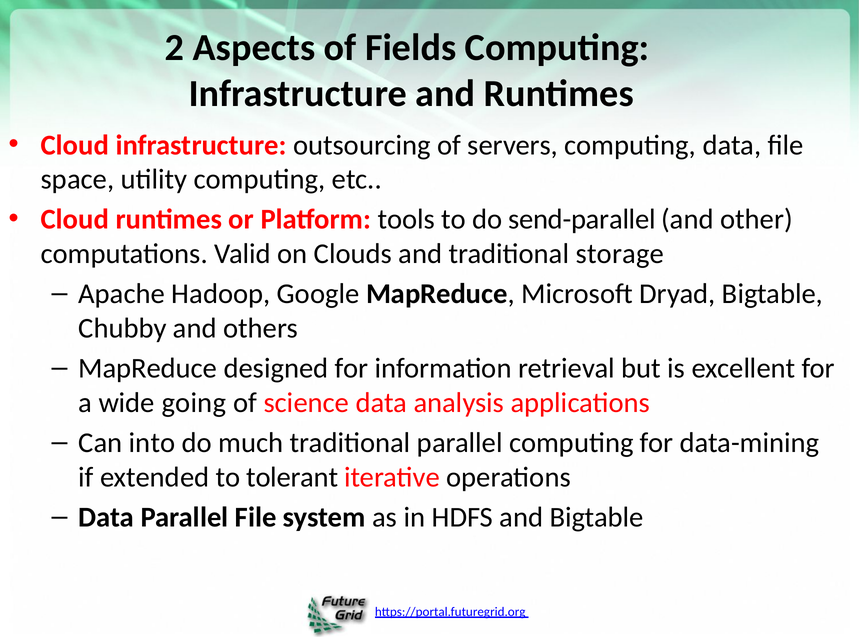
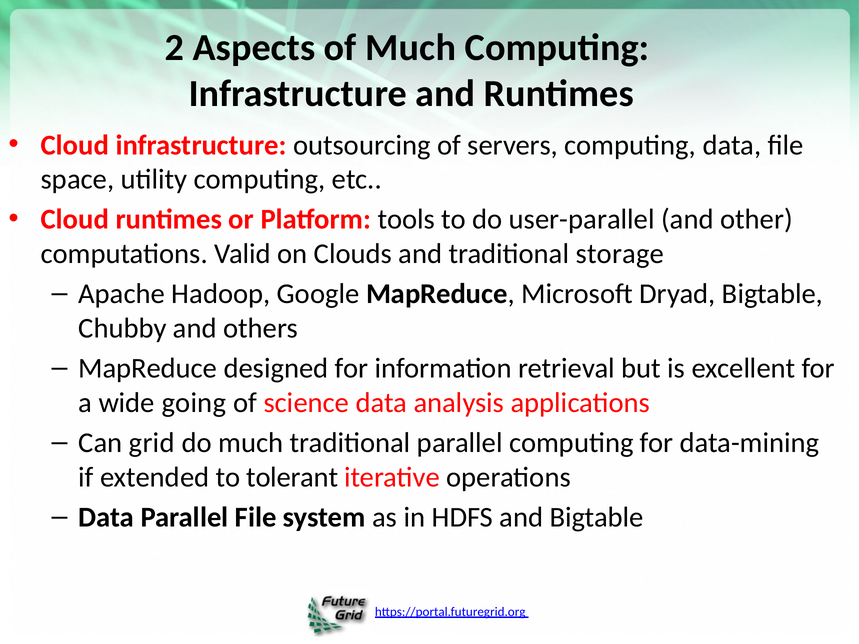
of Fields: Fields -> Much
send-parallel: send-parallel -> user-parallel
into: into -> grid
